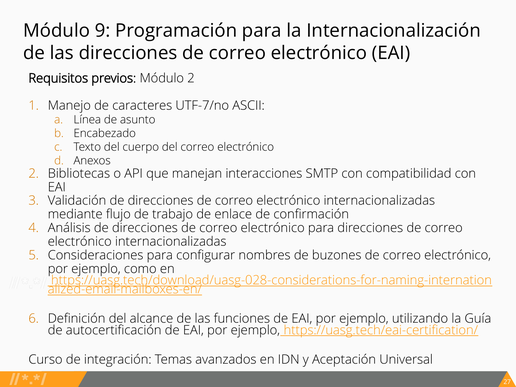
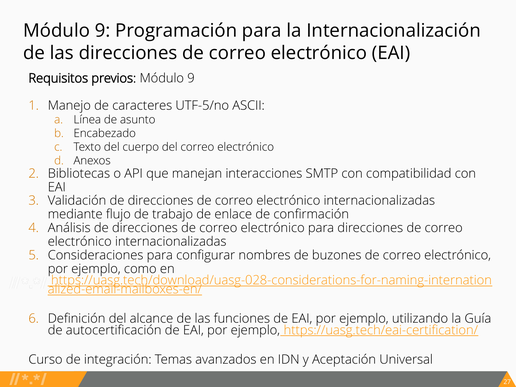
previos Módulo 2: 2 -> 9
UTF-7/no: UTF-7/no -> UTF-5/no
